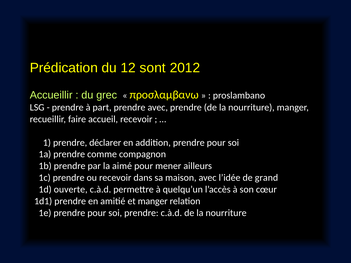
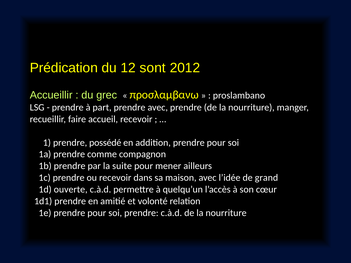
déclarer: déclarer -> possédé
aimé: aimé -> suite
et manger: manger -> volonté
